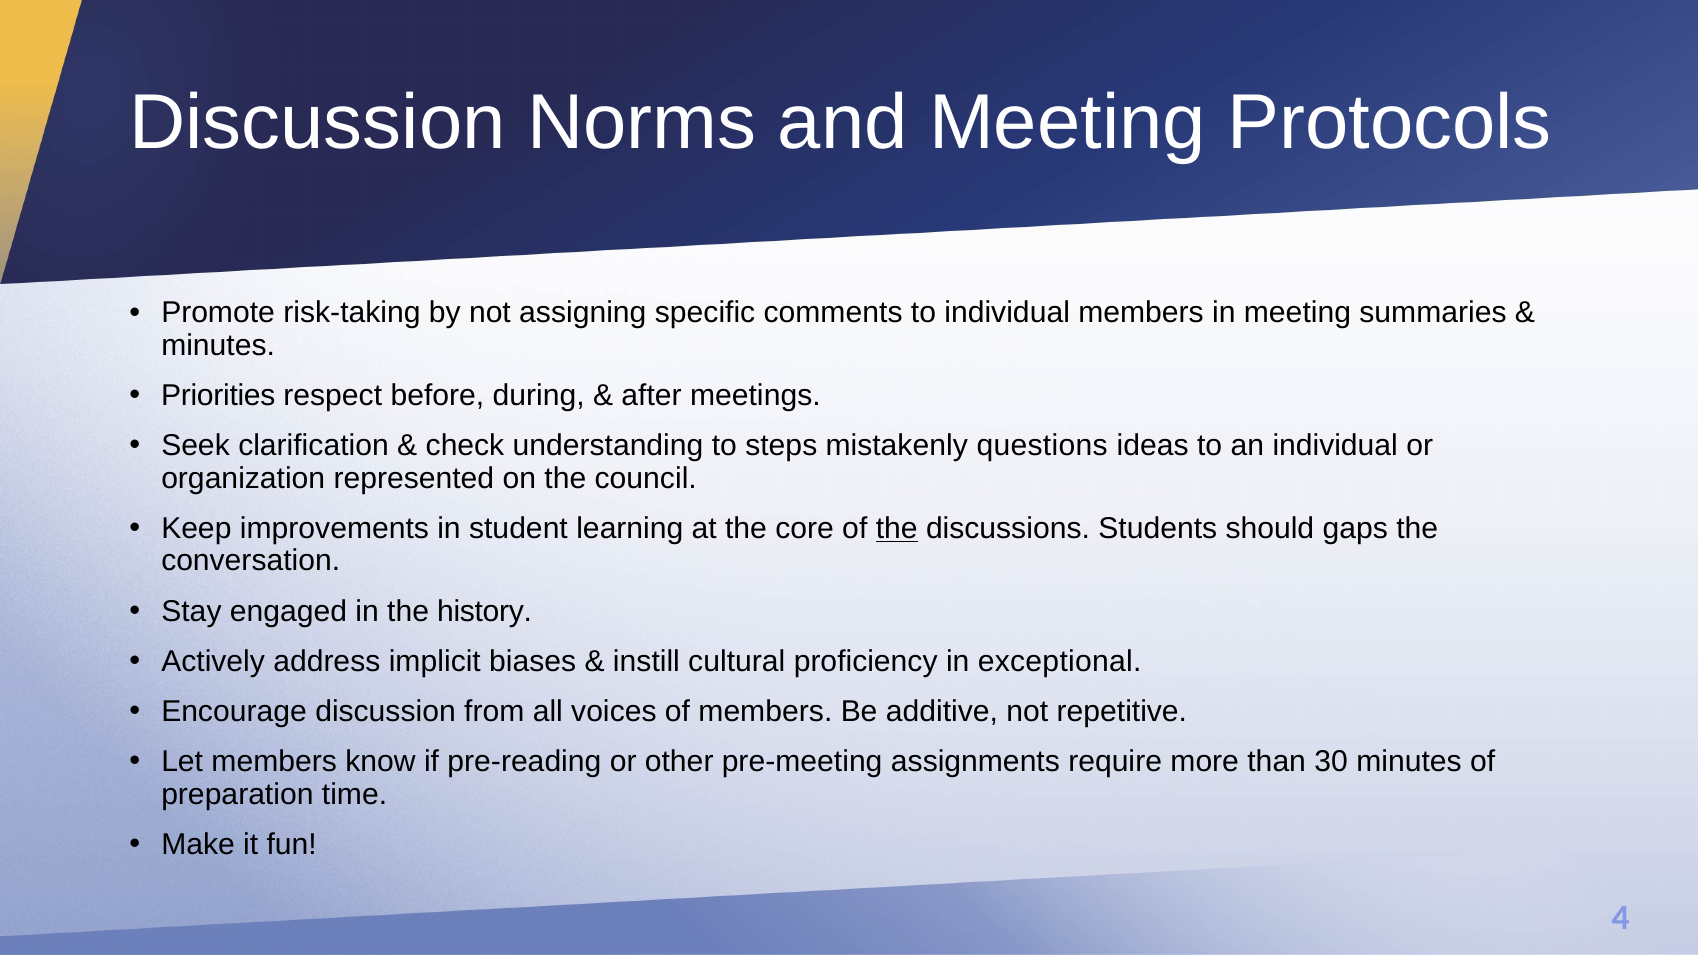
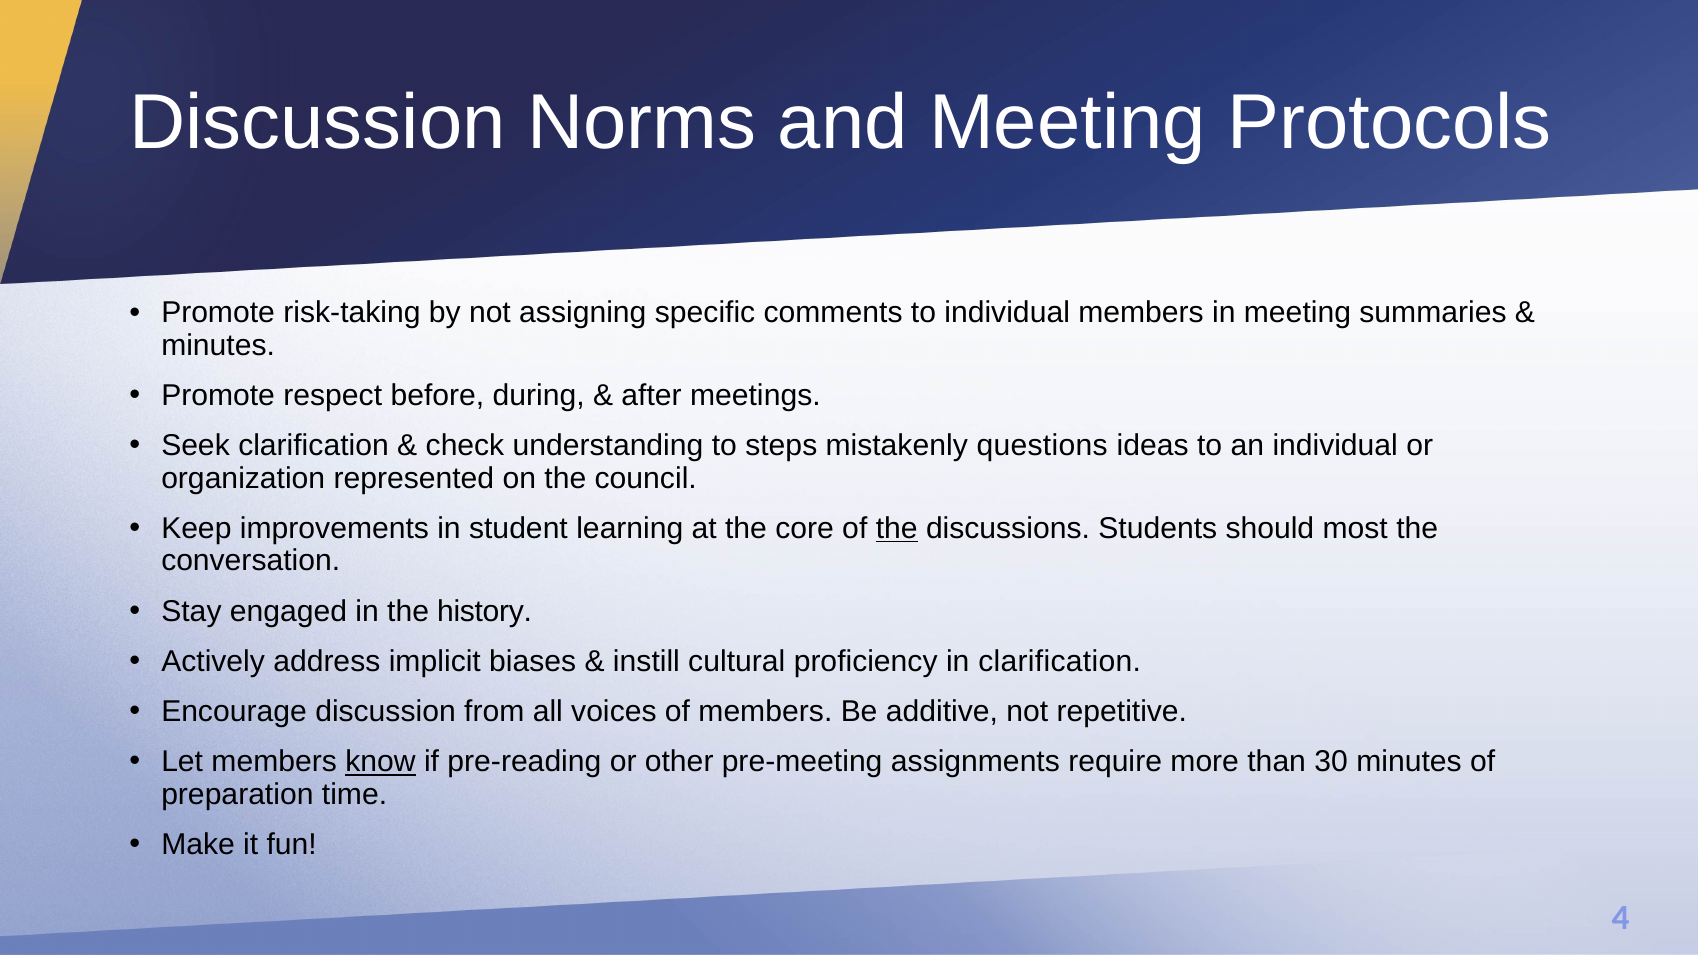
Priorities at (218, 396): Priorities -> Promote
gaps: gaps -> most
in exceptional: exceptional -> clarification
know underline: none -> present
